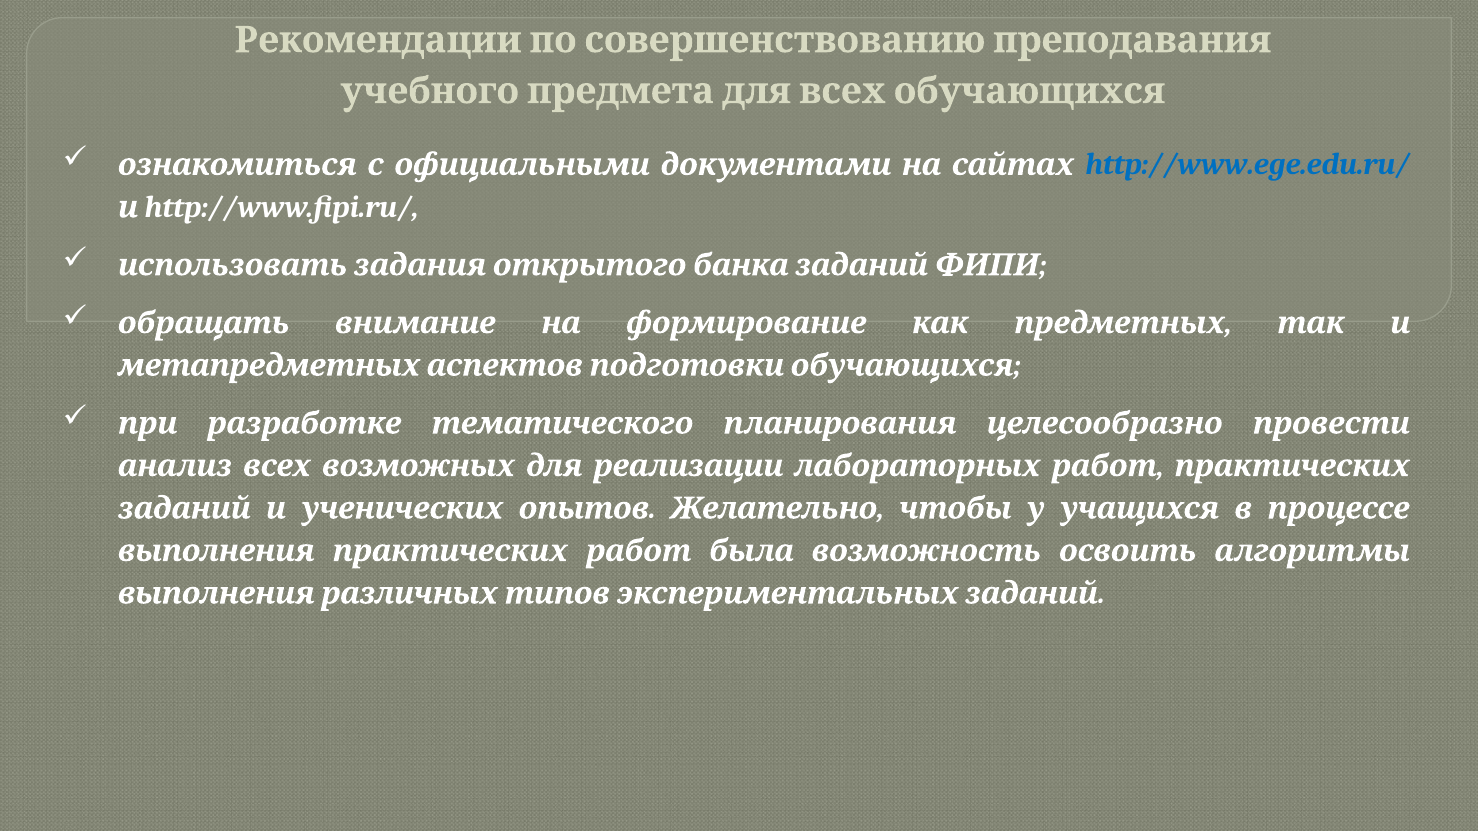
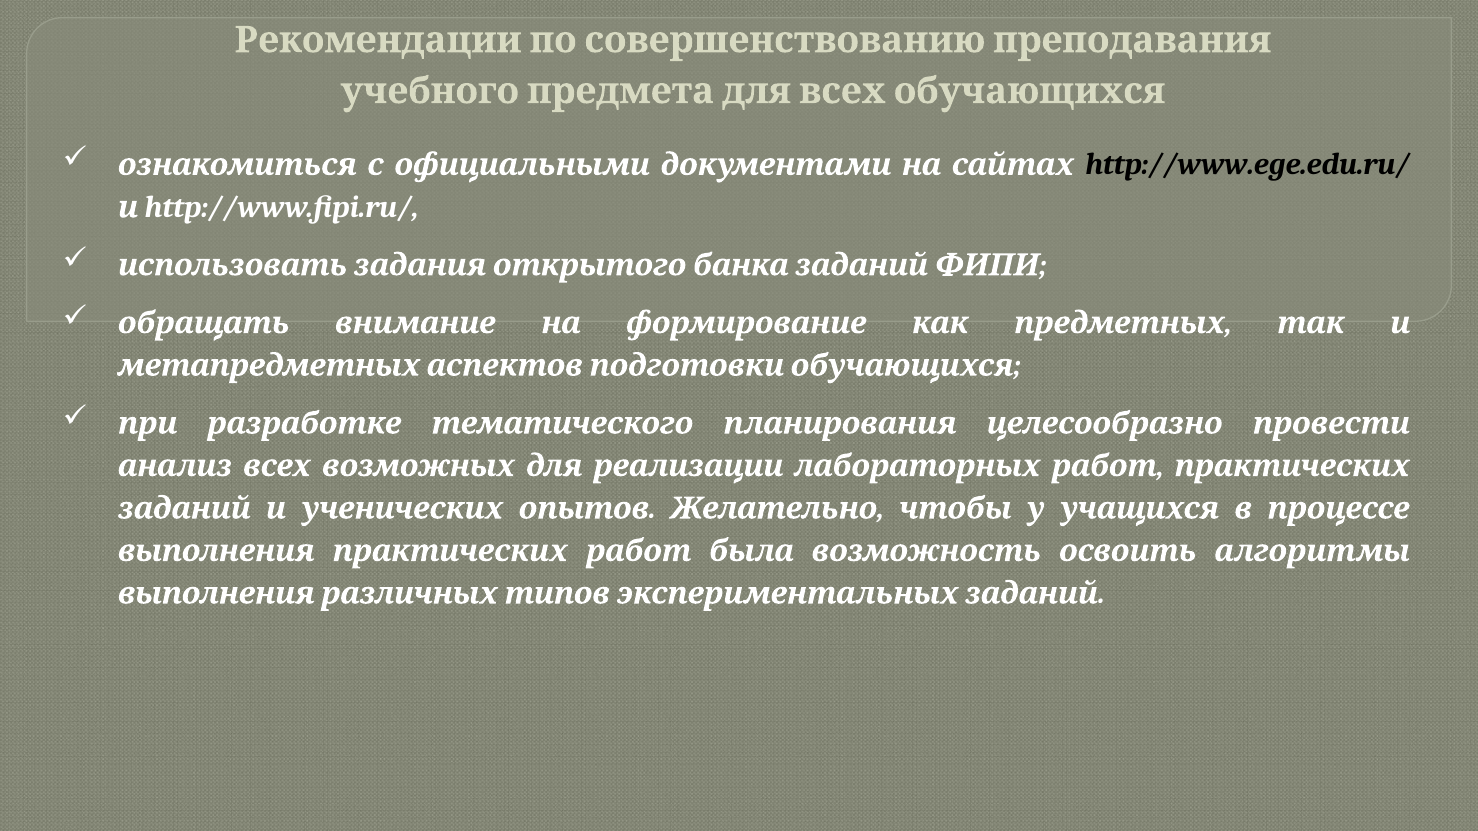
http://www.ege.edu.ru/ colour: blue -> black
